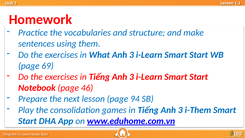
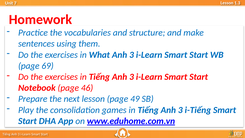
94: 94 -> 49
i-Them: i-Them -> i-Tiếng
